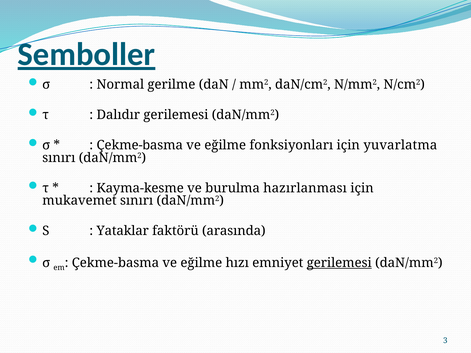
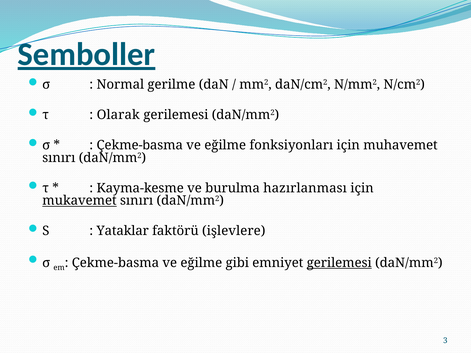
Dalıdır: Dalıdır -> Olarak
yuvarlatma: yuvarlatma -> muhavemet
mukavemet underline: none -> present
arasında: arasında -> işlevlere
hızı: hızı -> gibi
